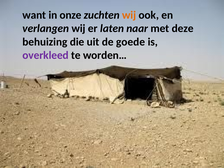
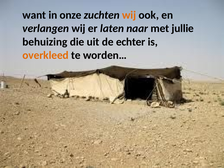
deze: deze -> jullie
goede: goede -> echter
overkleed colour: purple -> orange
